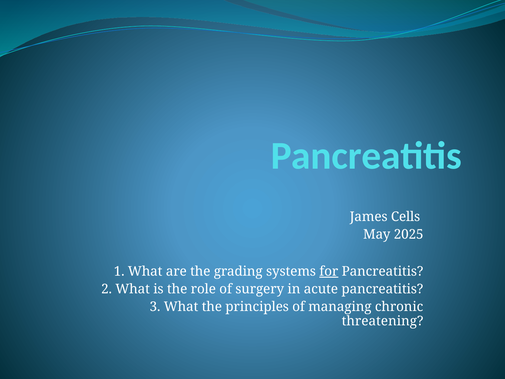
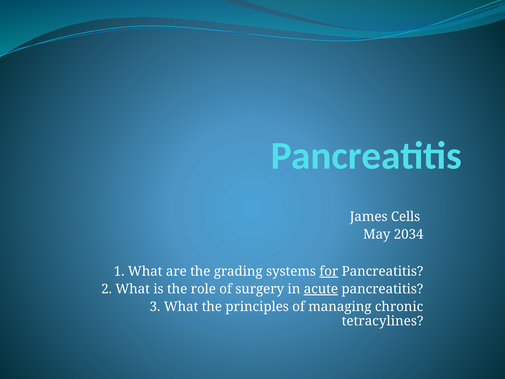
2025: 2025 -> 2034
acute underline: none -> present
threatening: threatening -> tetracylines
